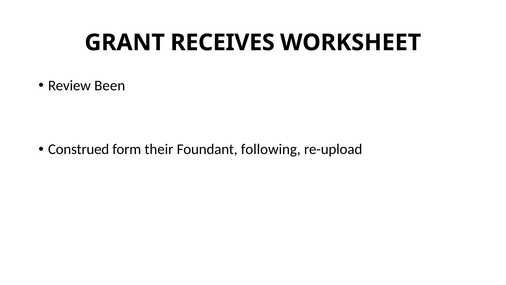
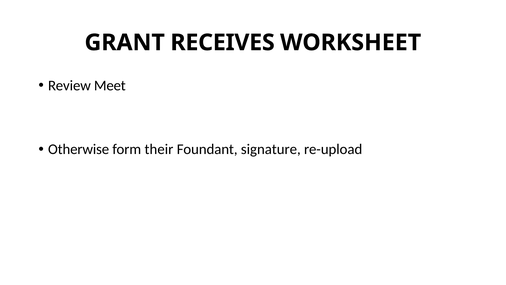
Been: Been -> Meet
Construed: Construed -> Otherwise
following: following -> signature
